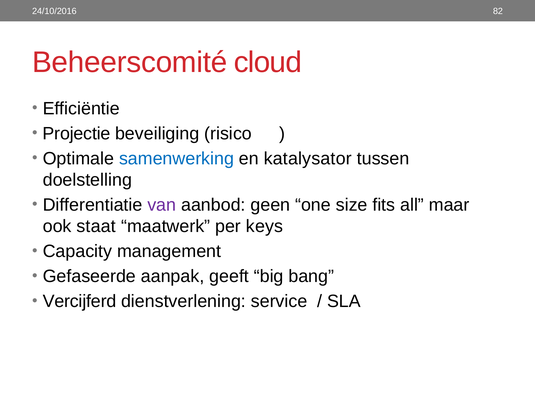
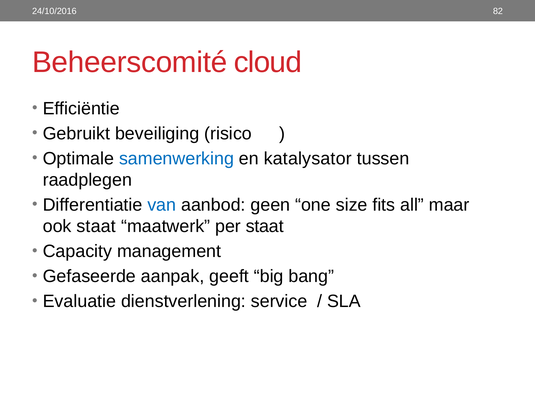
Projectie: Projectie -> Gebruikt
doelstelling: doelstelling -> raadplegen
van colour: purple -> blue
per keys: keys -> staat
Vercijferd: Vercijferd -> Evaluatie
